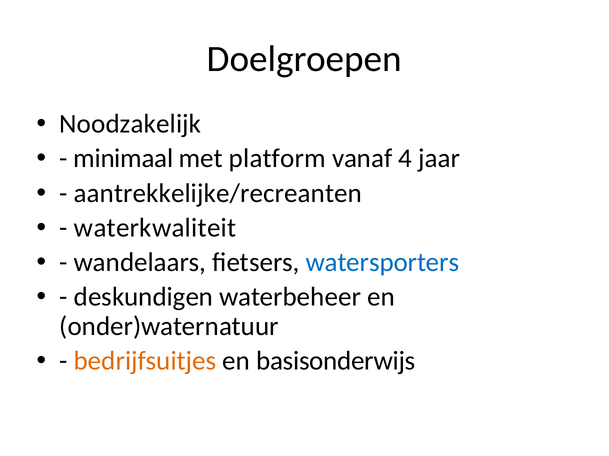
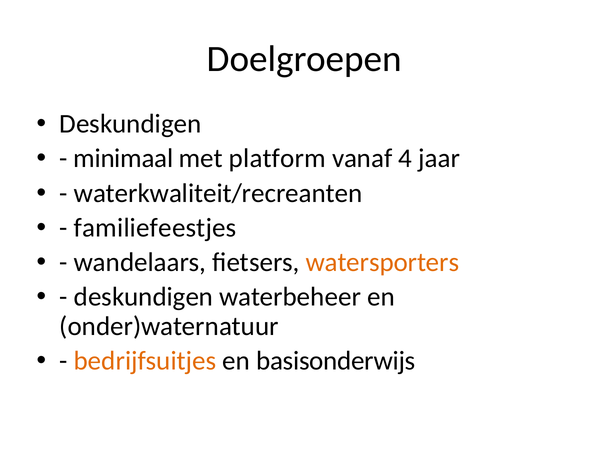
Noodzakelijk at (130, 124): Noodzakelijk -> Deskundigen
aantrekkelijke/recreanten: aantrekkelijke/recreanten -> waterkwaliteit/recreanten
waterkwaliteit: waterkwaliteit -> familiefeestjes
watersporters colour: blue -> orange
